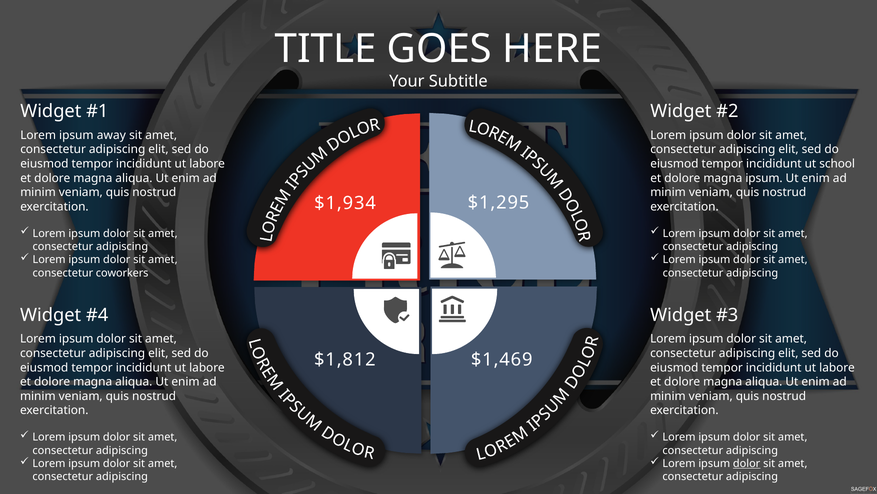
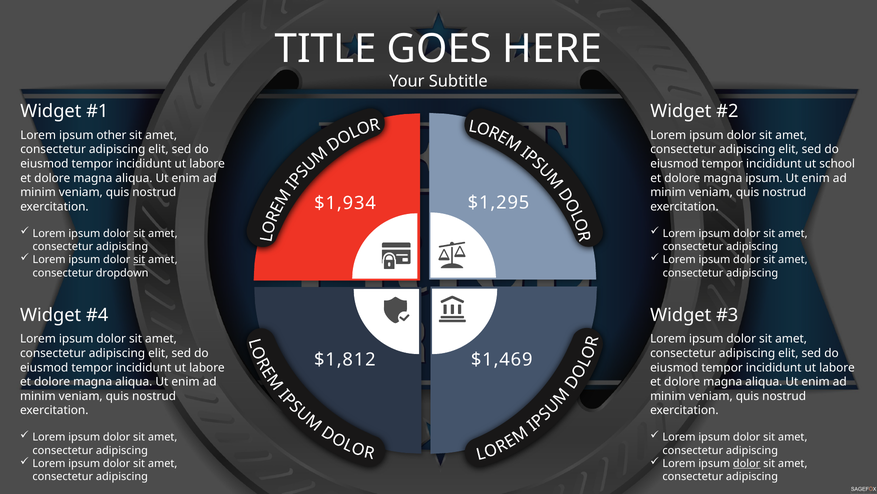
away: away -> other
sit at (139, 260) underline: none -> present
coworkers: coworkers -> dropdown
